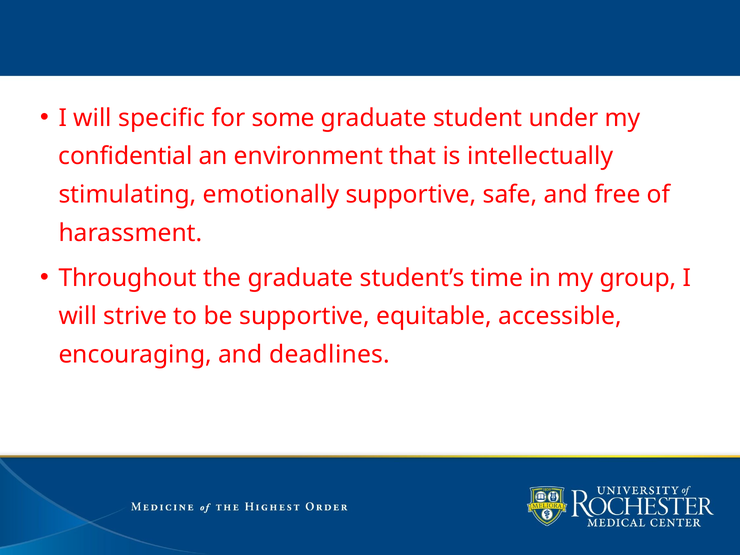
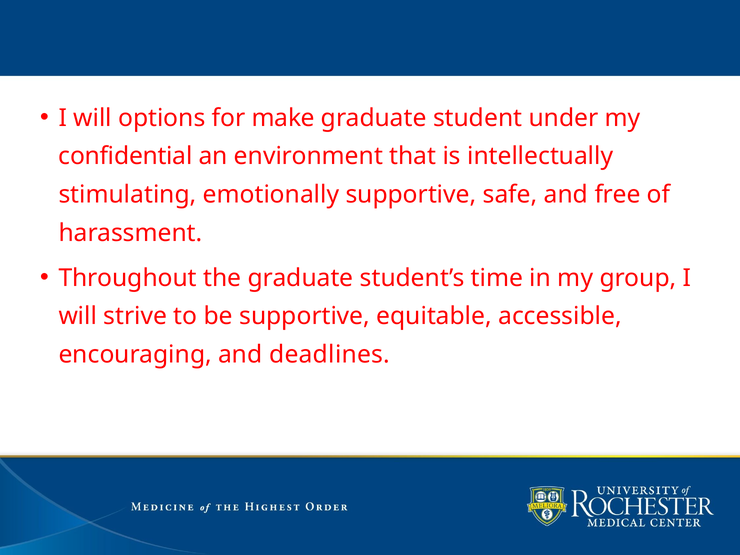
specific: specific -> options
some: some -> make
